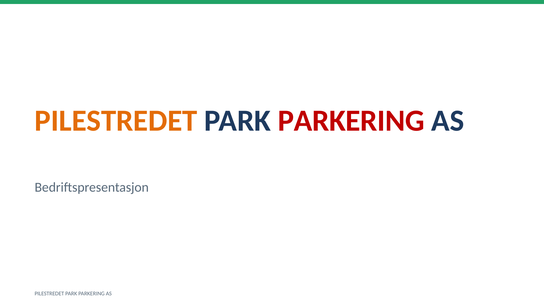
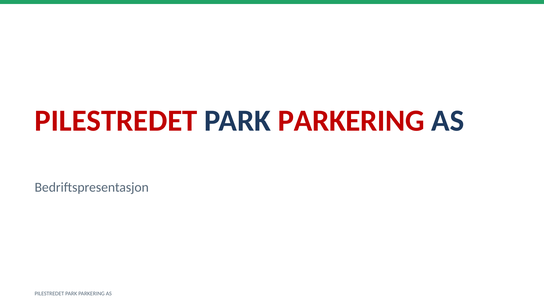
PILESTREDET at (116, 121) colour: orange -> red
